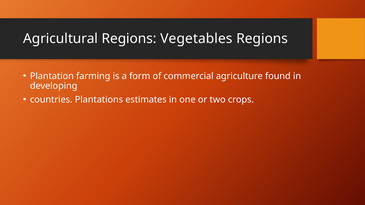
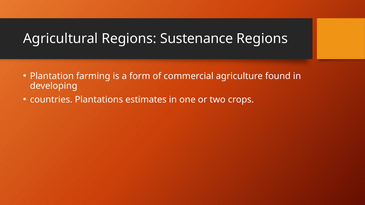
Vegetables: Vegetables -> Sustenance
